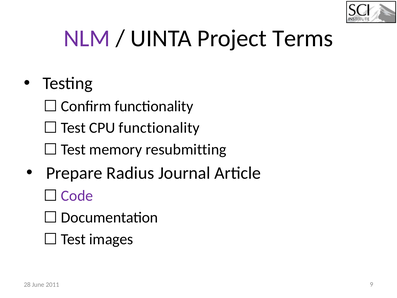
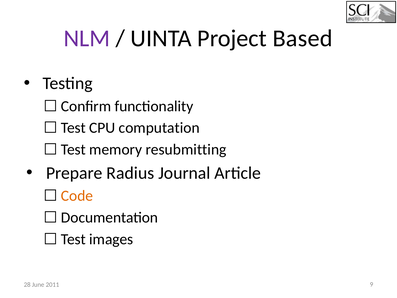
Terms: Terms -> Based
CPU functionality: functionality -> computation
Code colour: purple -> orange
